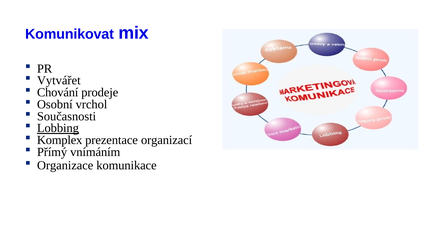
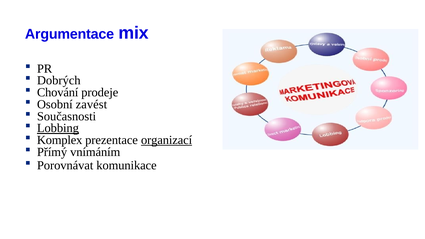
Komunikovat: Komunikovat -> Argumentace
Vytvářet: Vytvářet -> Dobrých
vrchol: vrchol -> zavést
organizací underline: none -> present
Organizace: Organizace -> Porovnávat
